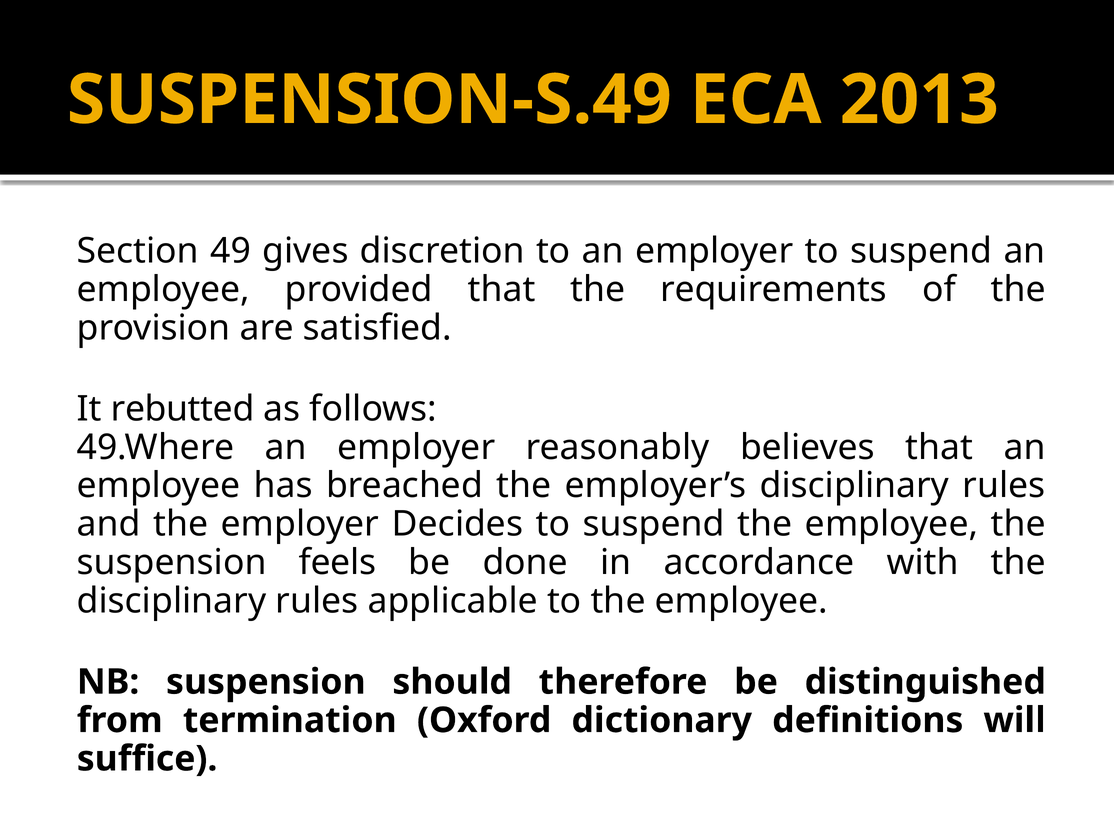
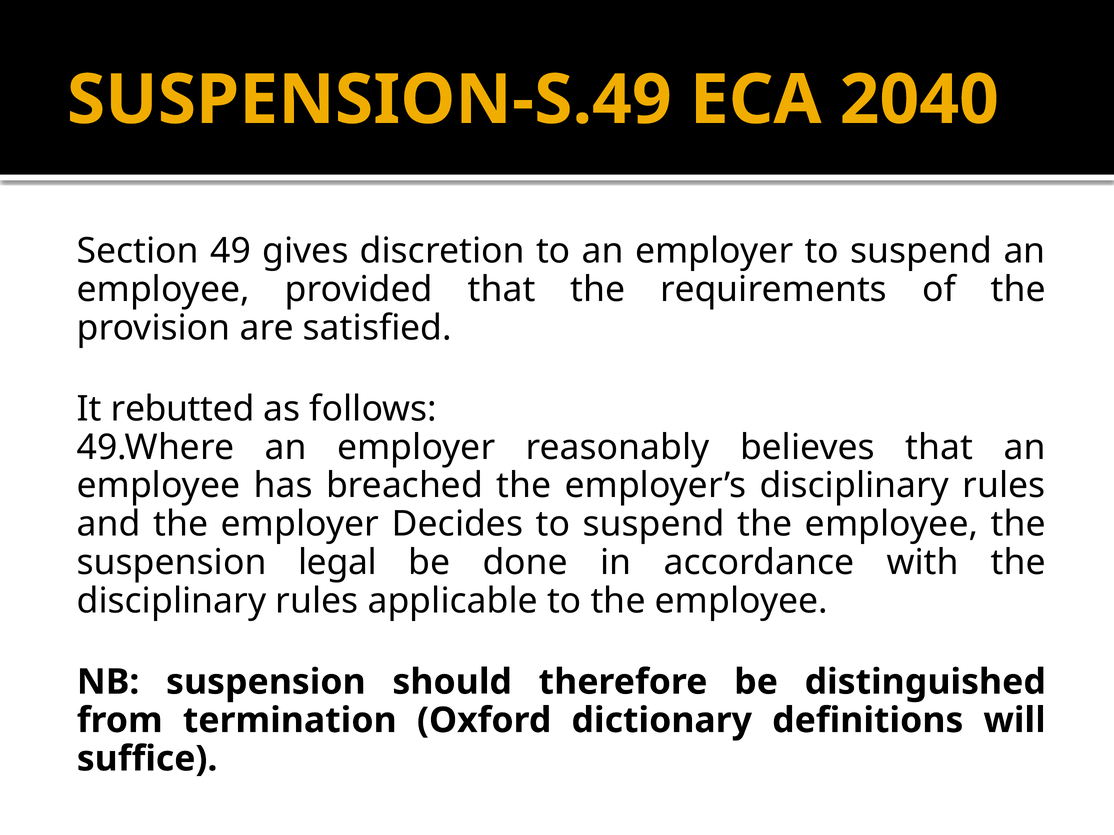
2013: 2013 -> 2040
feels: feels -> legal
